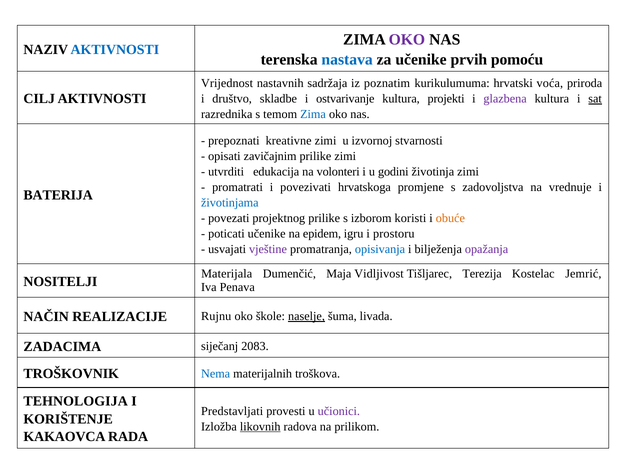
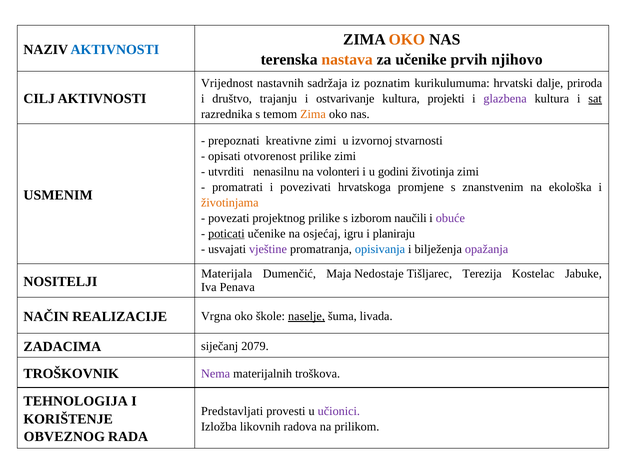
OKO at (407, 40) colour: purple -> orange
nastava colour: blue -> orange
pomoću: pomoću -> njihovo
voća: voća -> dalje
skladbe: skladbe -> trajanju
Zima at (313, 114) colour: blue -> orange
zavičajnim: zavičajnim -> otvorenost
edukacija: edukacija -> nenasilnu
zadovoljstva: zadovoljstva -> znanstvenim
vrednuje: vrednuje -> ekološka
BATERIJA: BATERIJA -> USMENIM
životinjama colour: blue -> orange
koristi: koristi -> naučili
obuće colour: orange -> purple
poticati underline: none -> present
epidem: epidem -> osjećaj
prostoru: prostoru -> planiraju
Vidljivost: Vidljivost -> Nedostaje
Jemrić: Jemrić -> Jabuke
Rujnu: Rujnu -> Vrgna
2083: 2083 -> 2079
Nema colour: blue -> purple
likovnih underline: present -> none
KAKAOVCA: KAKAOVCA -> OBVEZNOG
